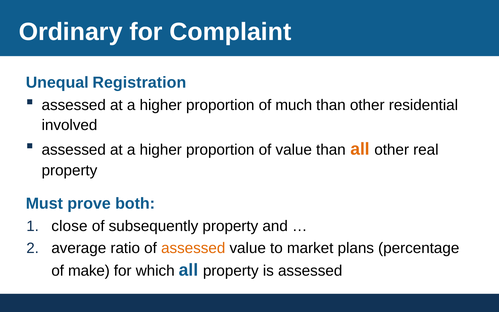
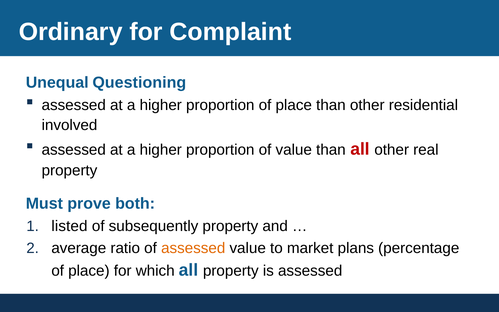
Registration: Registration -> Questioning
proportion of much: much -> place
all at (360, 149) colour: orange -> red
close: close -> listed
make at (89, 271): make -> place
